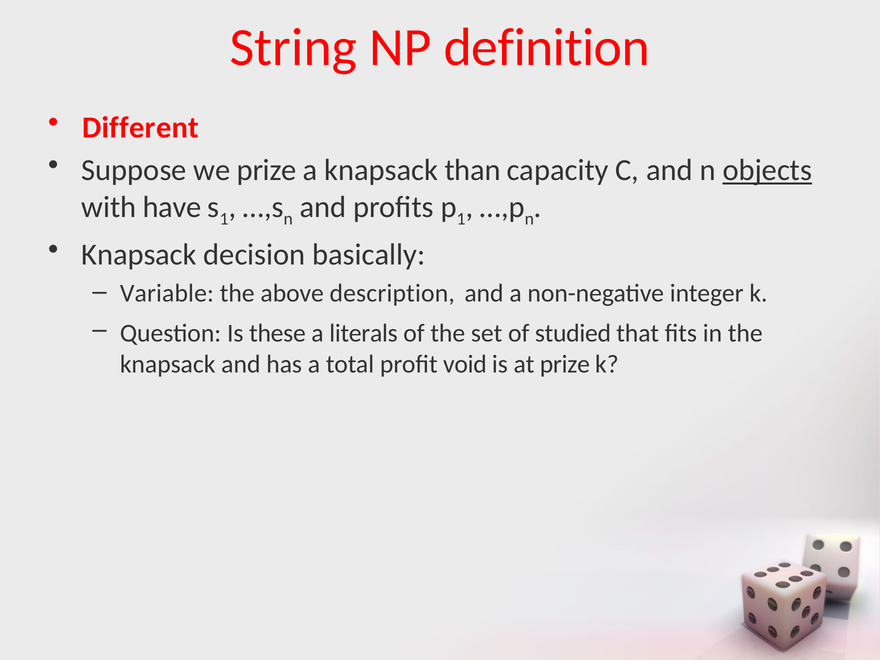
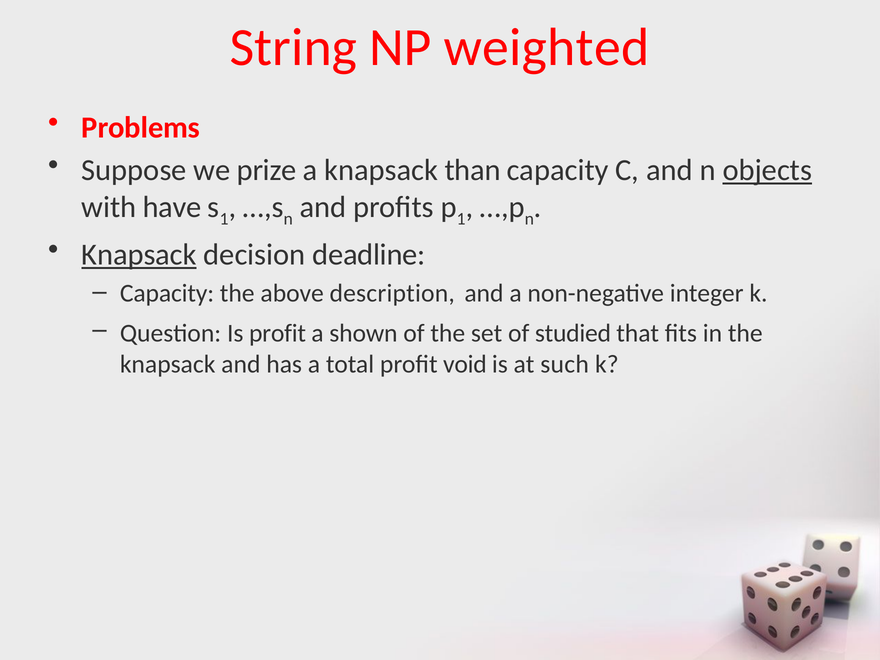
definition: definition -> weighted
Different: Different -> Problems
Knapsack at (139, 255) underline: none -> present
basically: basically -> deadline
Variable at (167, 293): Variable -> Capacity
Is these: these -> profit
literals: literals -> shown
at prize: prize -> such
